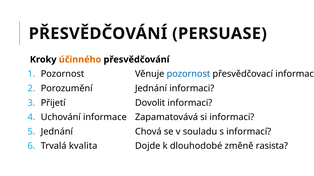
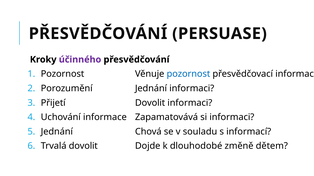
účinného colour: orange -> purple
Trvalá kvalita: kvalita -> dovolit
rasista: rasista -> dětem
